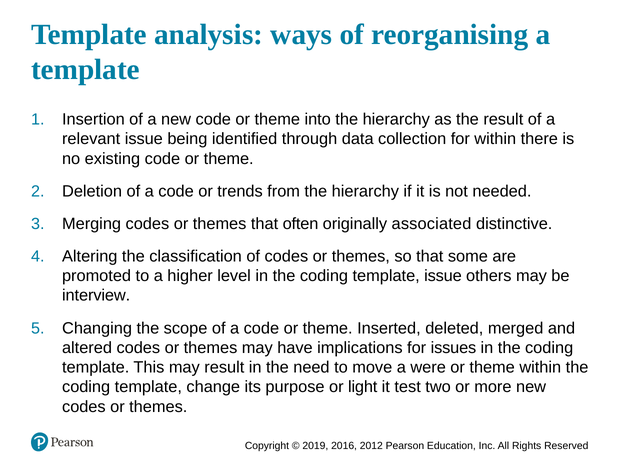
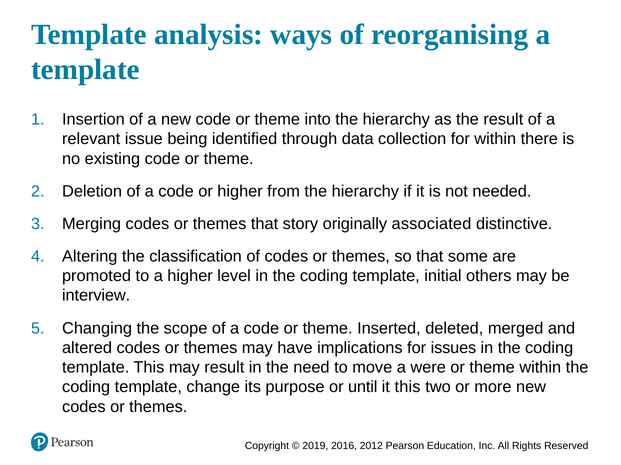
or trends: trends -> higher
often: often -> story
template issue: issue -> initial
light: light -> until
it test: test -> this
